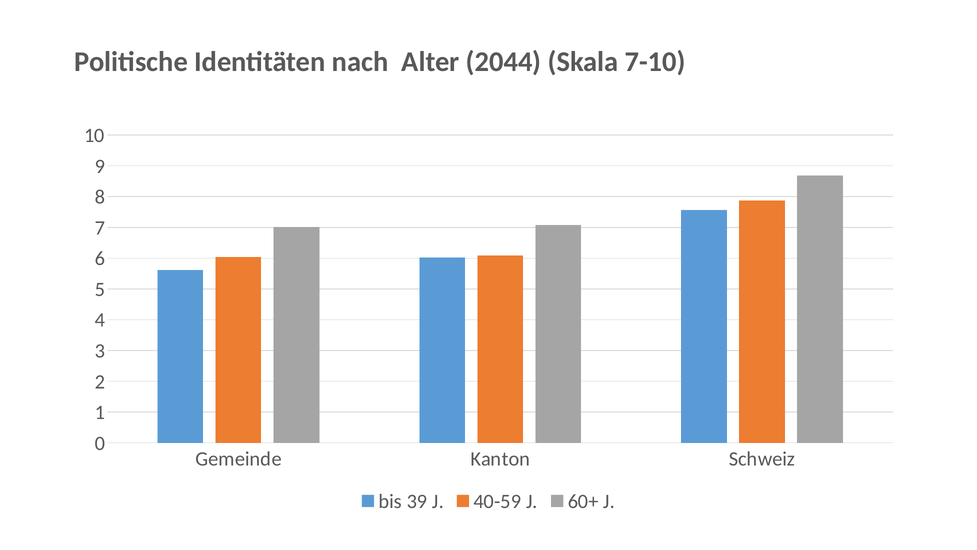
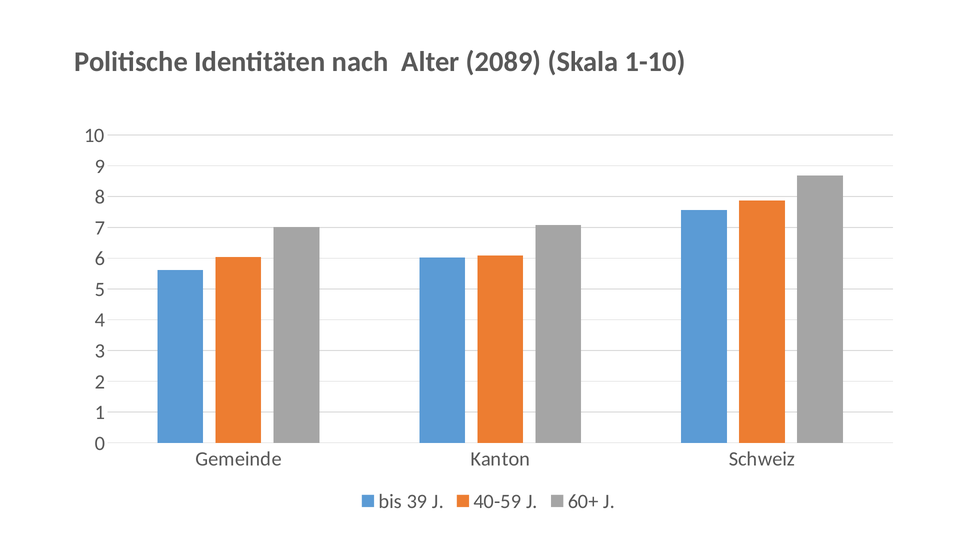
2044: 2044 -> 2089
7-10: 7-10 -> 1-10
